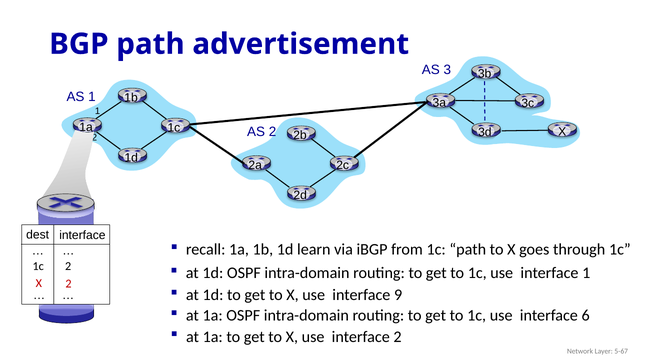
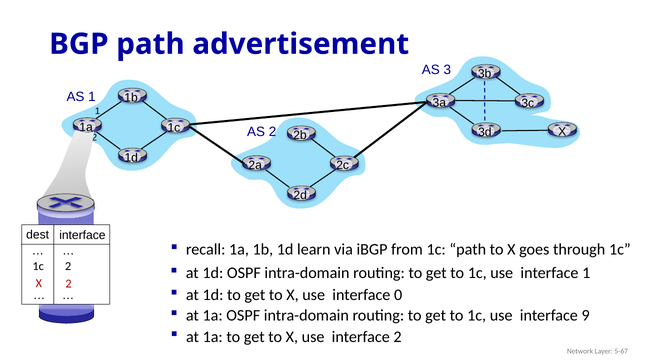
9: 9 -> 0
6: 6 -> 9
